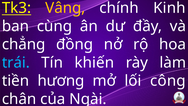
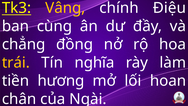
Kinh: Kinh -> Điệu
trái colour: light blue -> yellow
khiến: khiến -> nghĩa
công: công -> hoan
